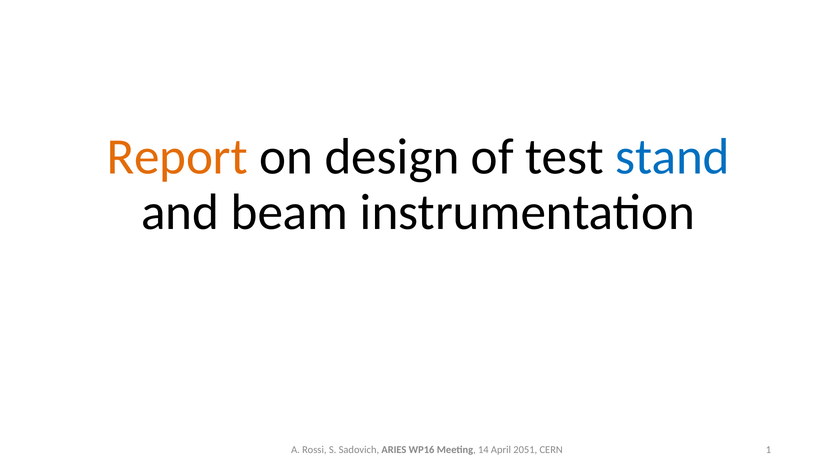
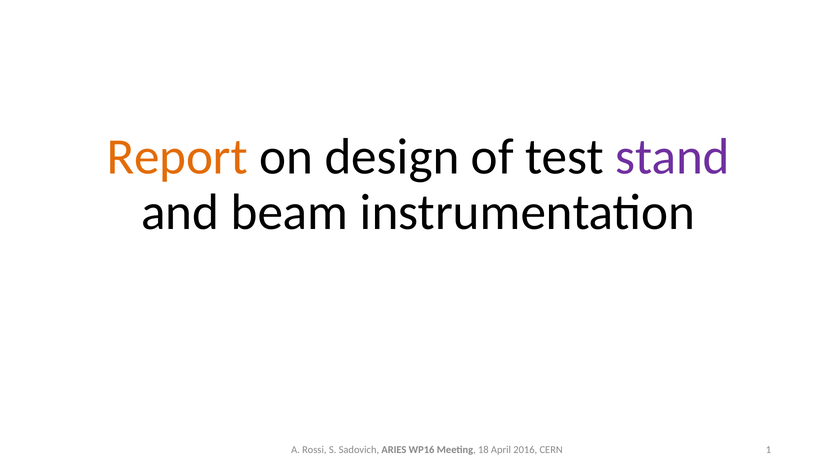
stand colour: blue -> purple
14: 14 -> 18
2051: 2051 -> 2016
